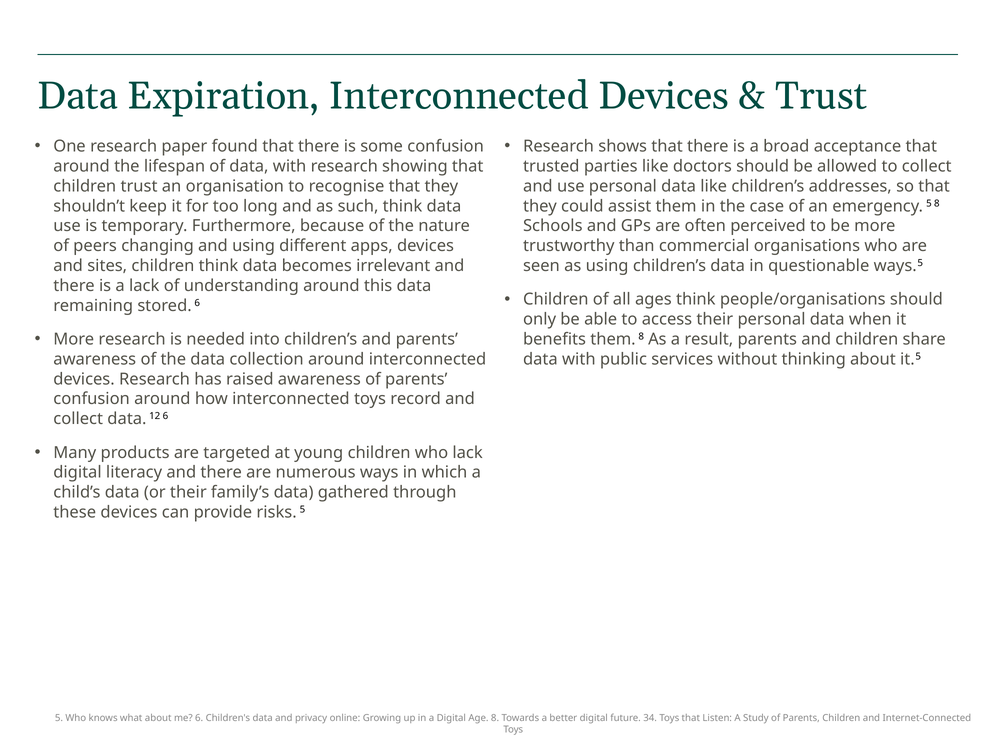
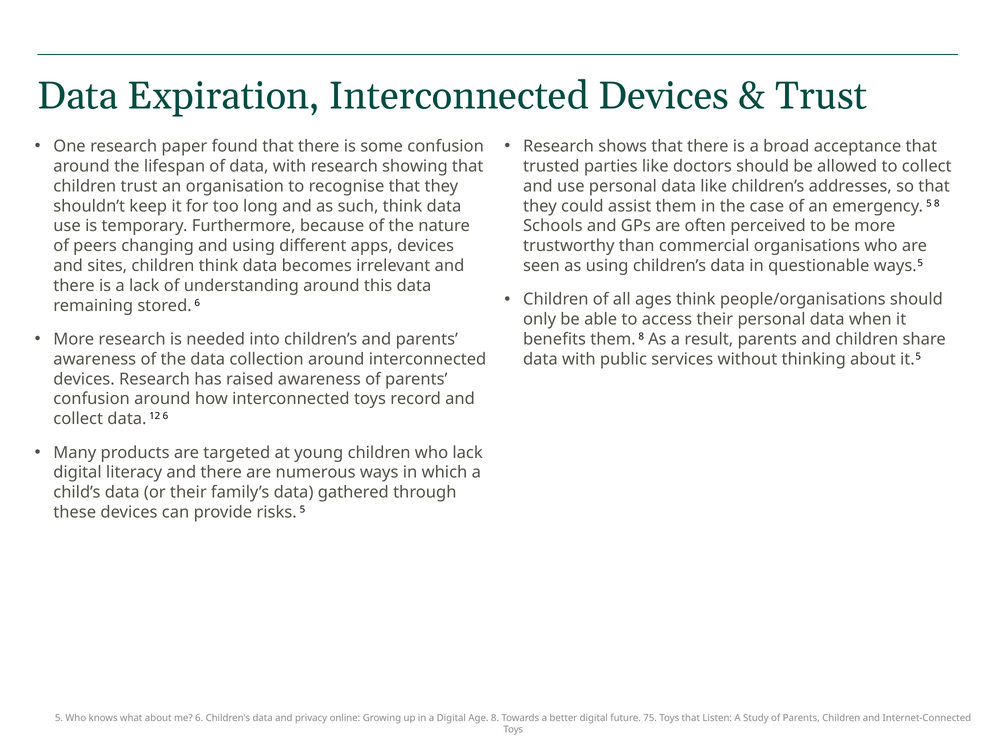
34: 34 -> 75
